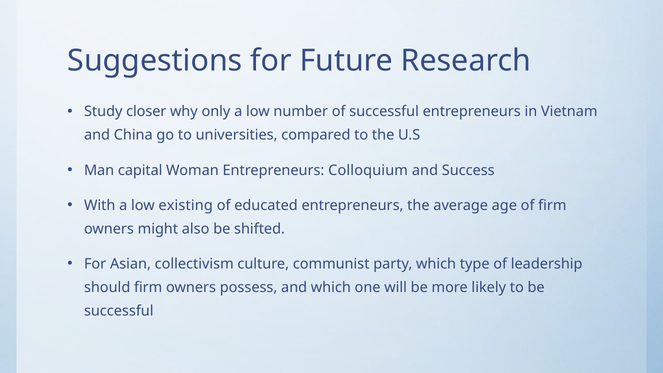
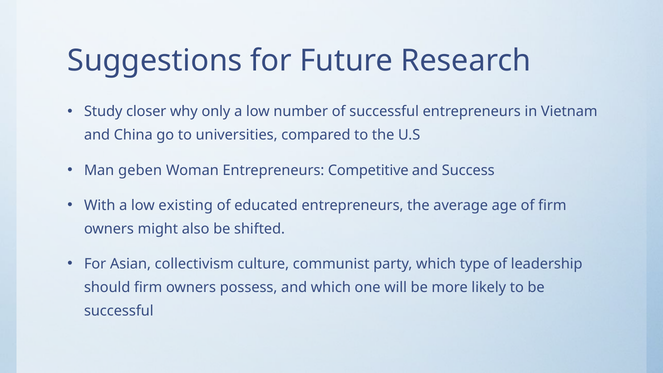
capital: capital -> geben
Colloquium: Colloquium -> Competitive
